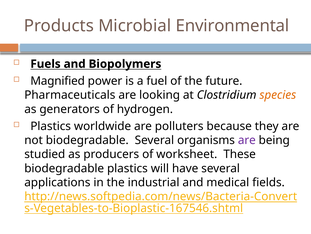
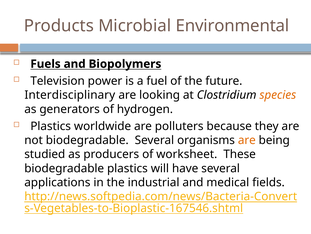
Magnified: Magnified -> Television
Pharmaceuticals: Pharmaceuticals -> Interdisciplinary
are at (247, 140) colour: purple -> orange
